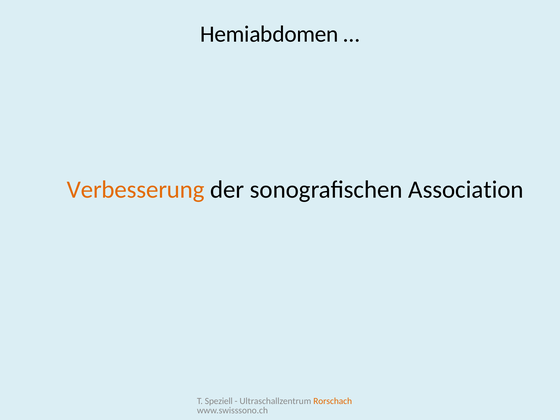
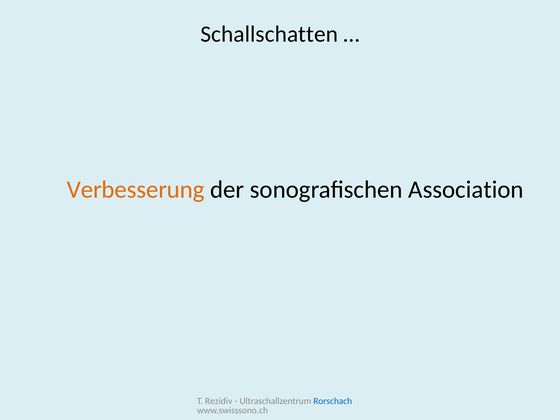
Hemiabdomen: Hemiabdomen -> Schallschatten
Speziell: Speziell -> Rezidiv
Rorschach colour: orange -> blue
